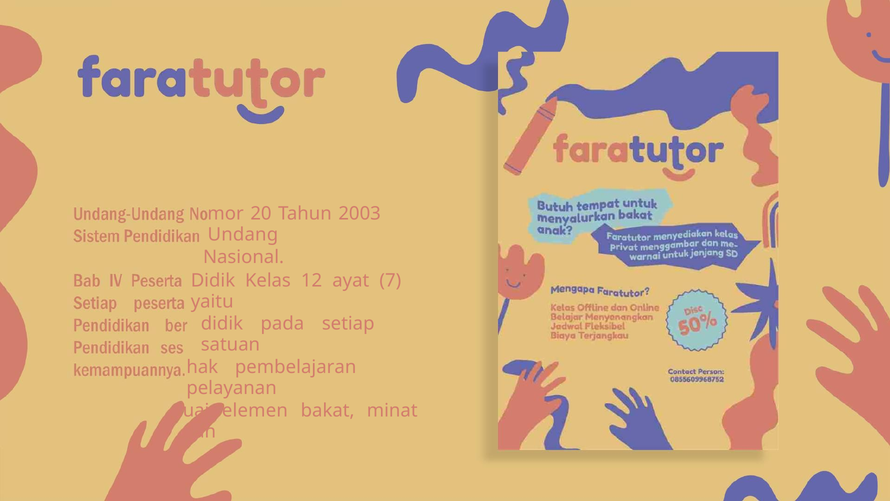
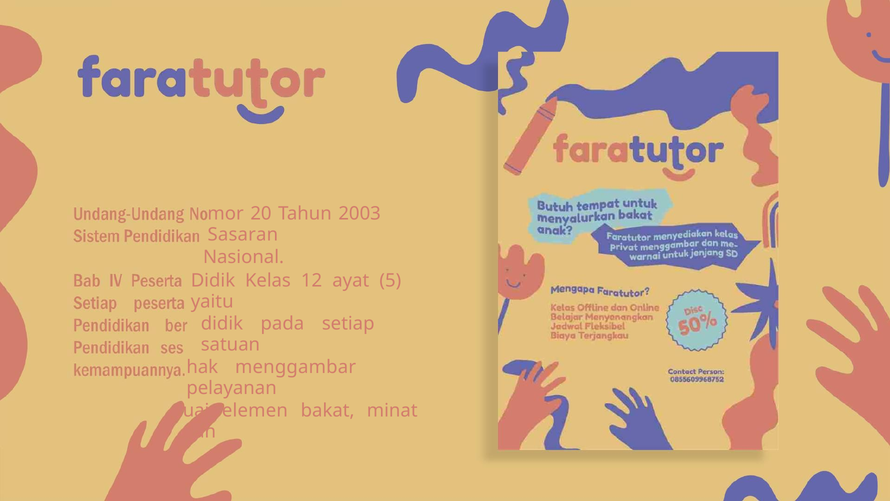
Undang: Undang -> Sasaran
7: 7 -> 5
pembelajaran: pembelajaran -> menggambar
